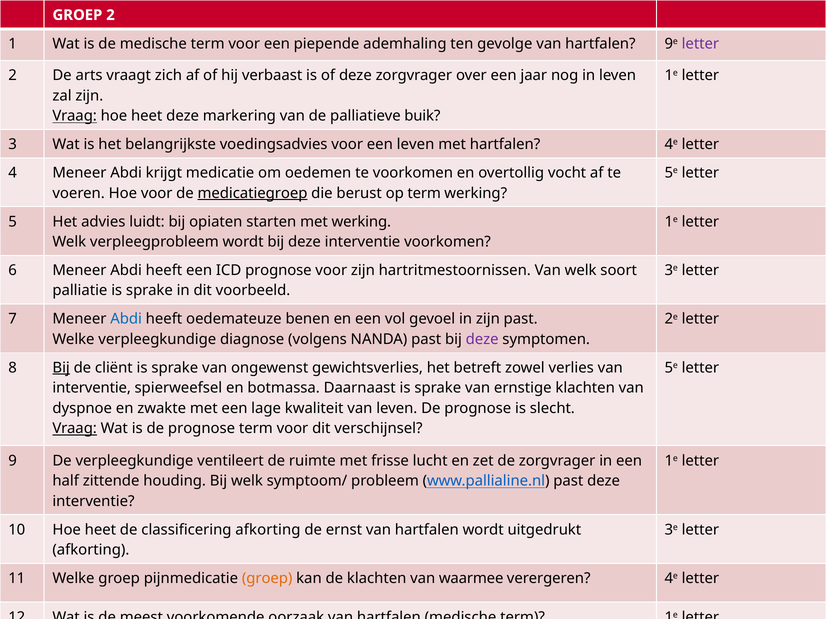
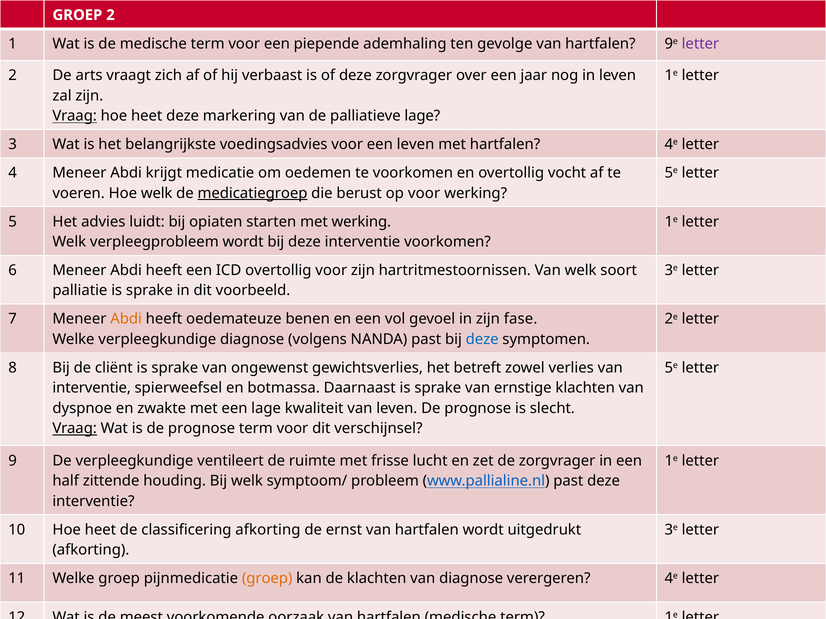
palliatieve buik: buik -> lage
Hoe voor: voor -> welk
op term: term -> voor
ICD prognose: prognose -> overtollig
Abdi at (126, 319) colour: blue -> orange
zijn past: past -> fase
deze at (482, 340) colour: purple -> blue
Bij at (61, 368) underline: present -> none
van waarmee: waarmee -> diagnose
